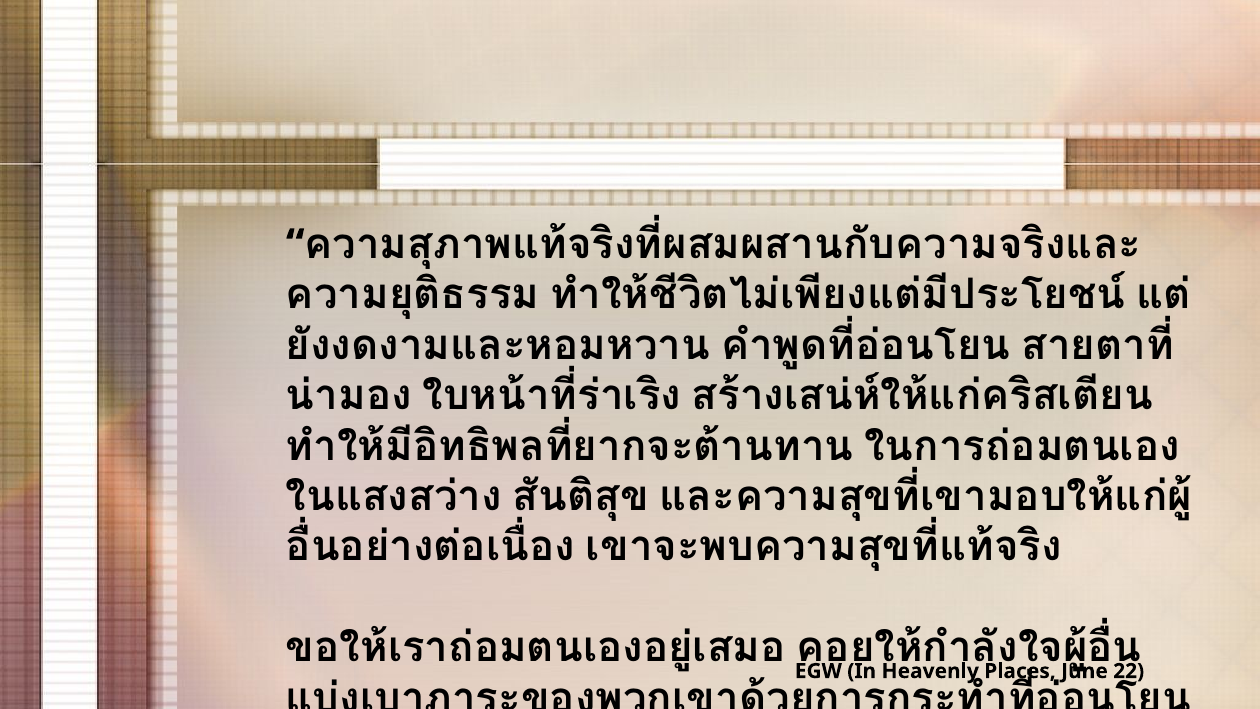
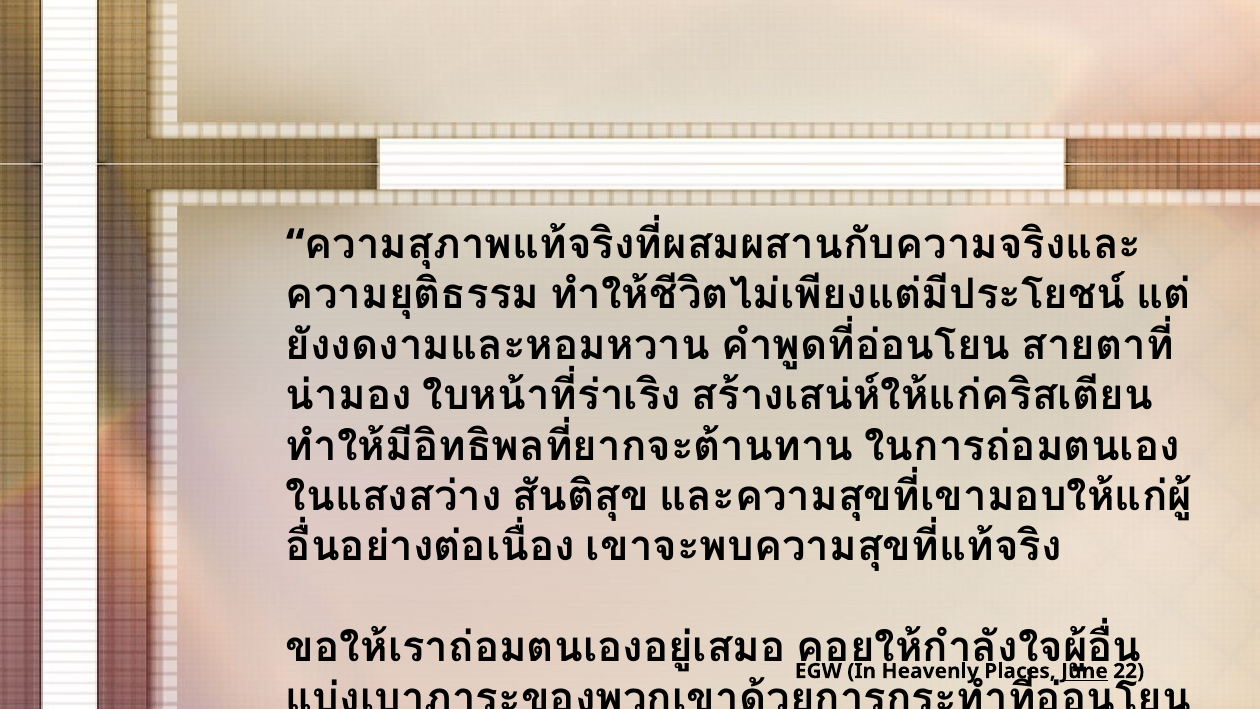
June underline: none -> present
